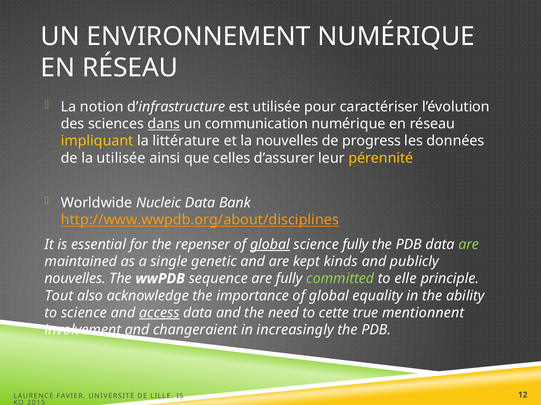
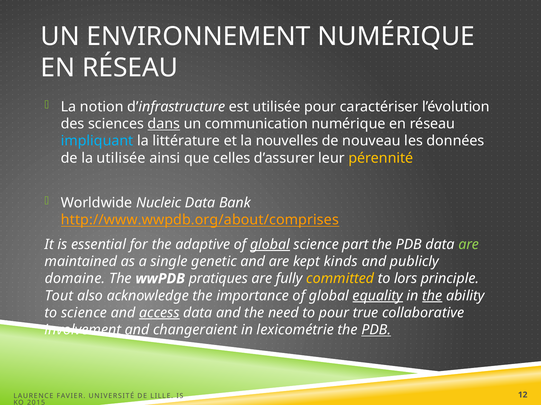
impliquant colour: yellow -> light blue
progress: progress -> nouveau
http://www.wwpdb.org/about/disciplines: http://www.wwpdb.org/about/disciplines -> http://www.wwpdb.org/about/comprises
repenser: repenser -> adaptive
science fully: fully -> part
nouvelles at (75, 279): nouvelles -> domaine
sequence: sequence -> pratiques
committed colour: light green -> yellow
elle: elle -> lors
equality underline: none -> present
the at (432, 296) underline: none -> present
to cette: cette -> pour
mentionnent: mentionnent -> collaborative
increasingly: increasingly -> lexicométrie
PDB at (376, 330) underline: none -> present
